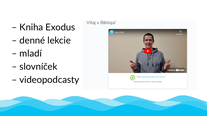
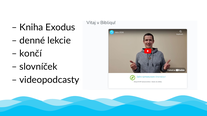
mladí: mladí -> končí
